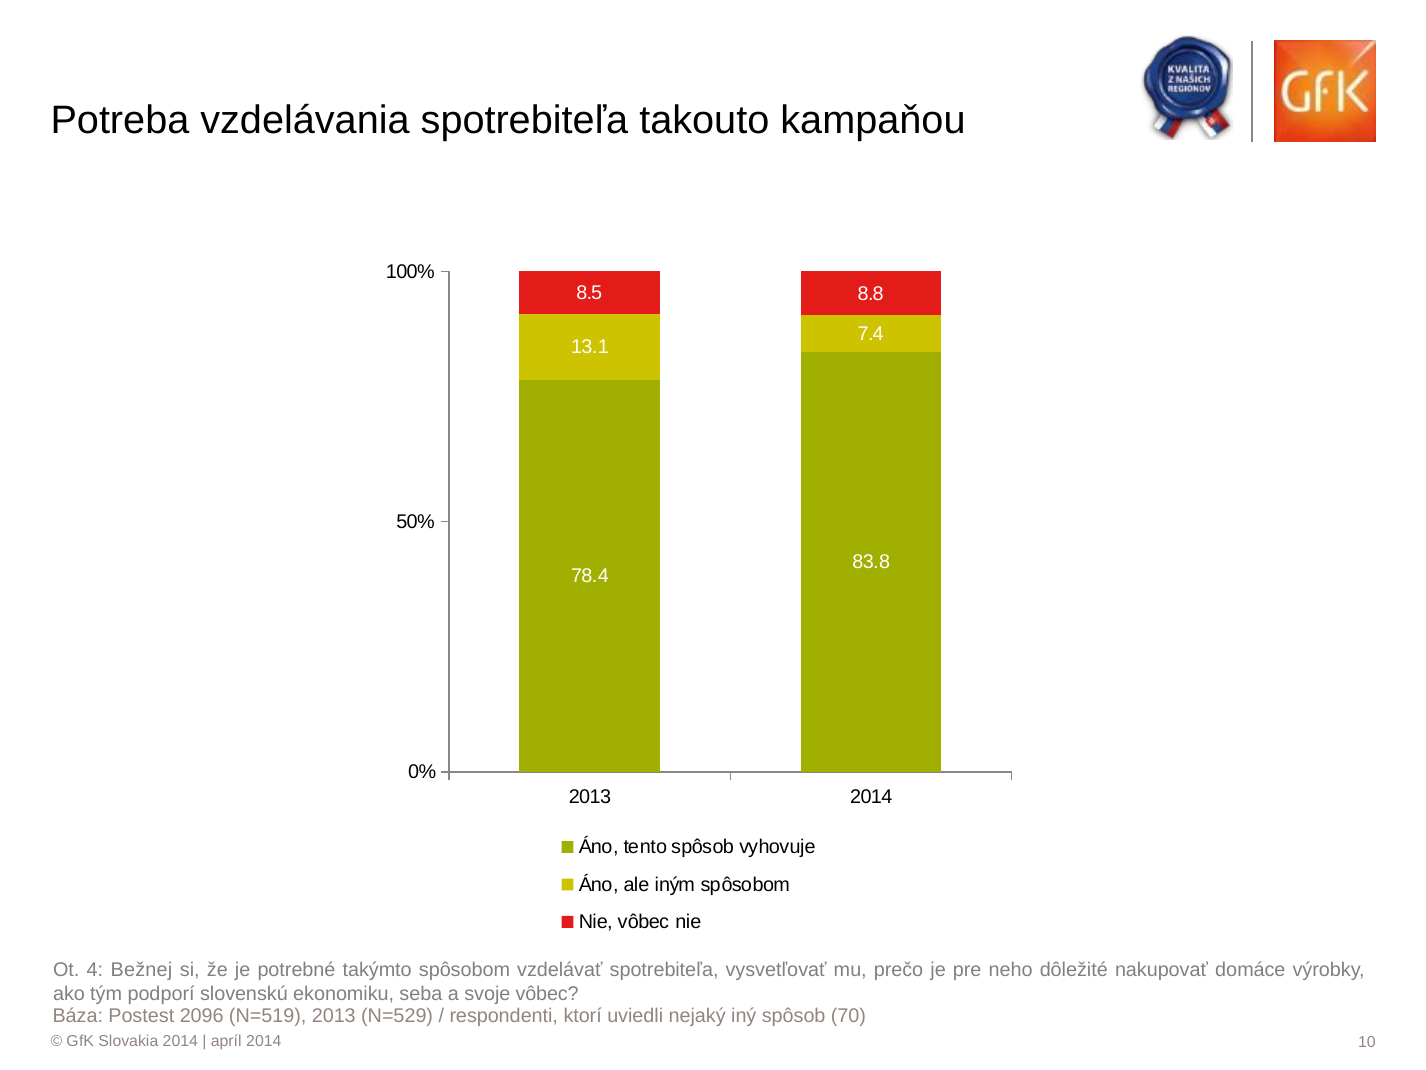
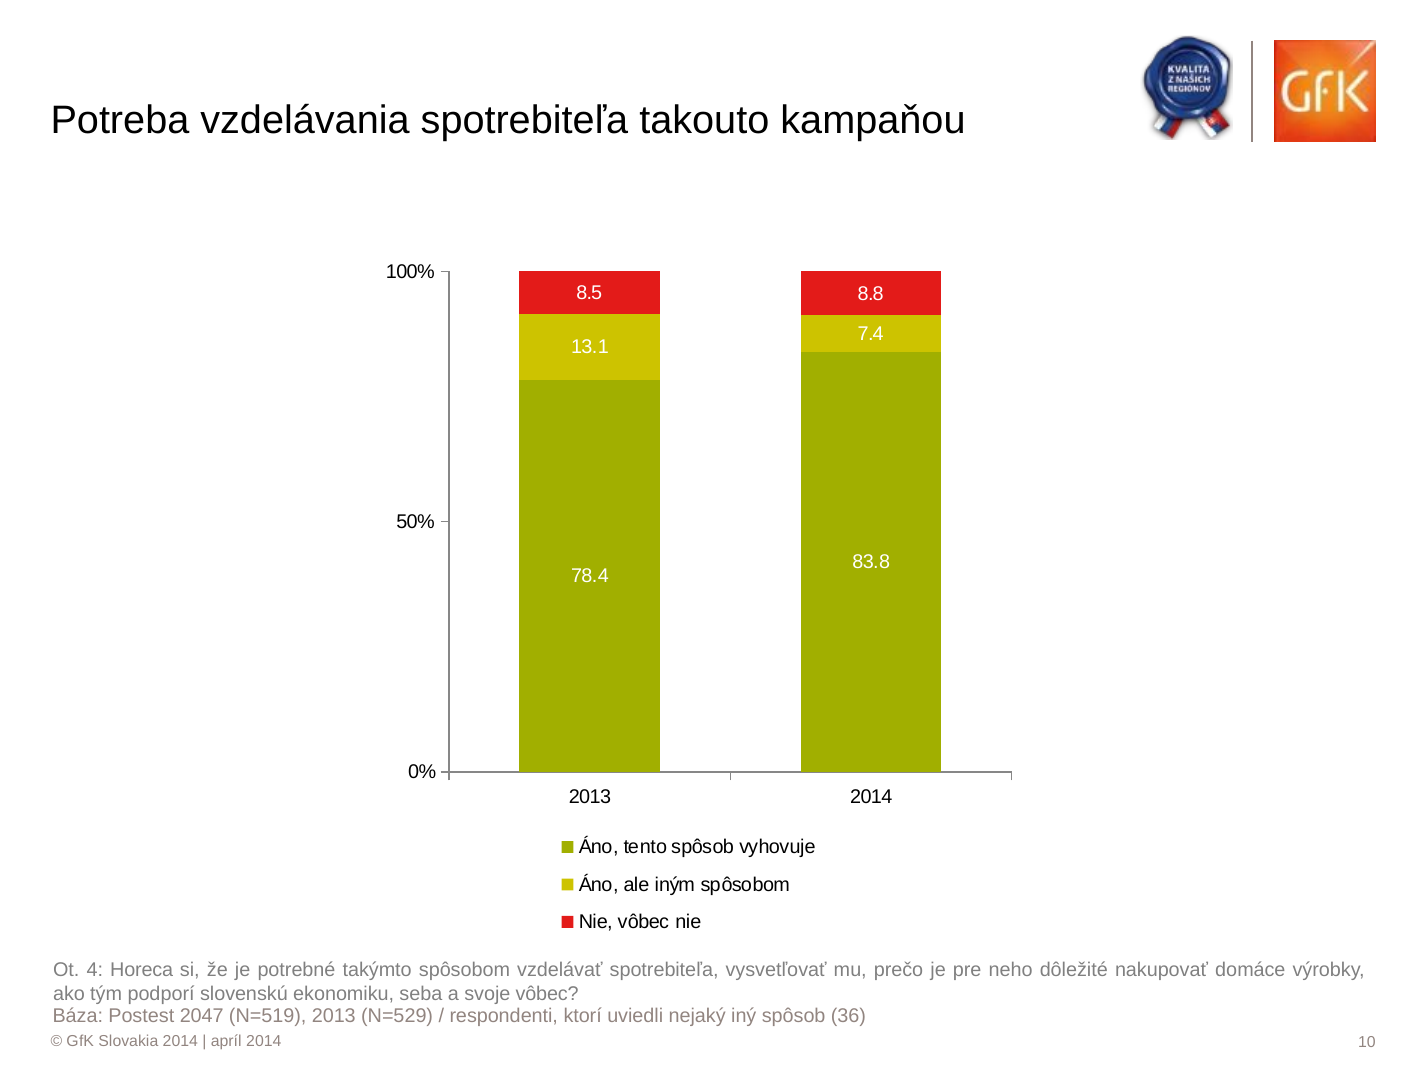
Bežnej: Bežnej -> Horeca
2096: 2096 -> 2047
70: 70 -> 36
